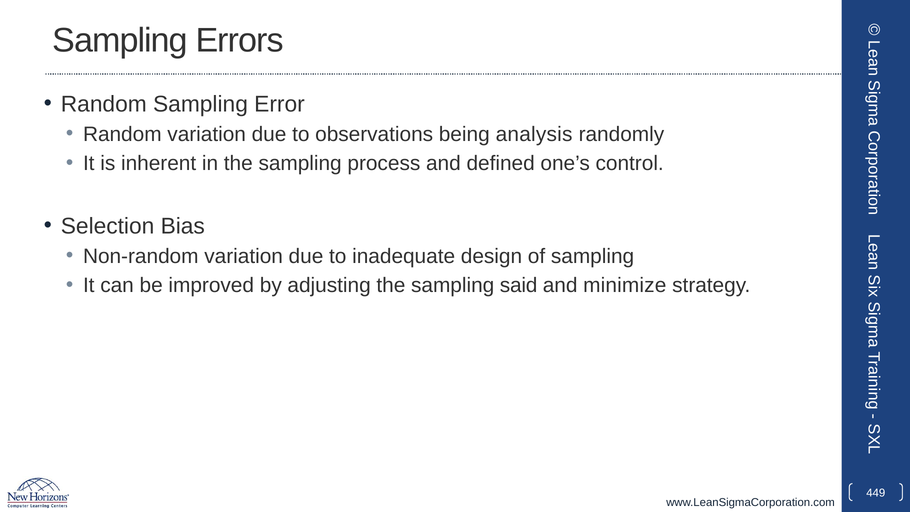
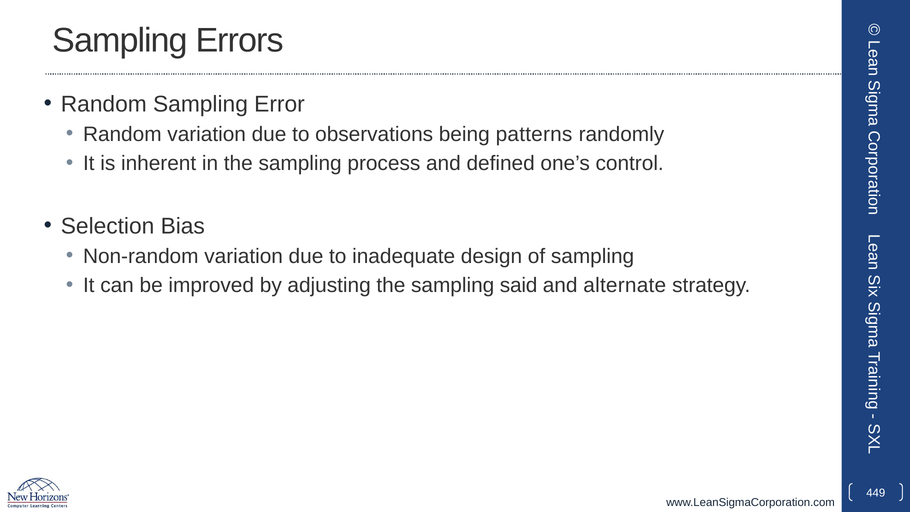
analysis: analysis -> patterns
minimize: minimize -> alternate
